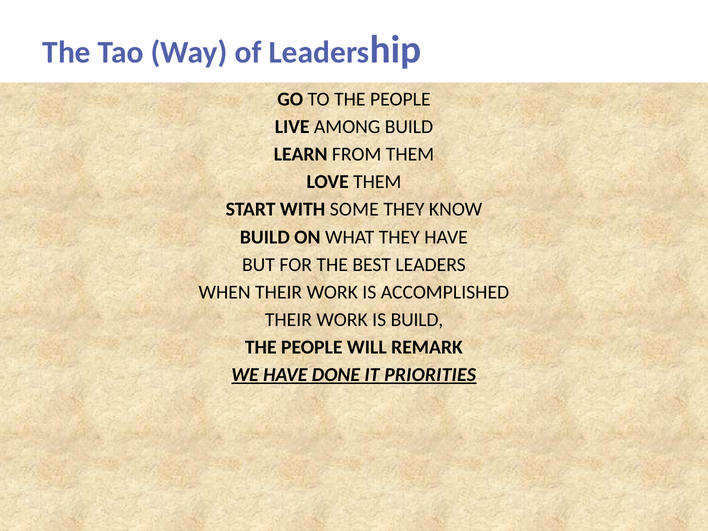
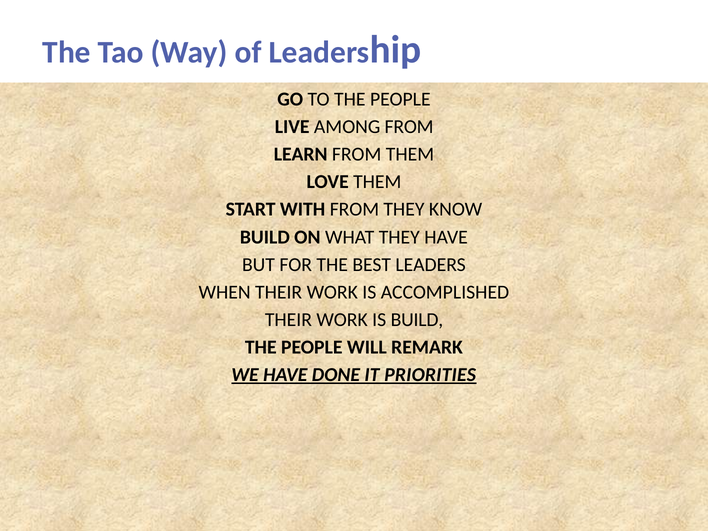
AMONG BUILD: BUILD -> FROM
WITH SOME: SOME -> FROM
